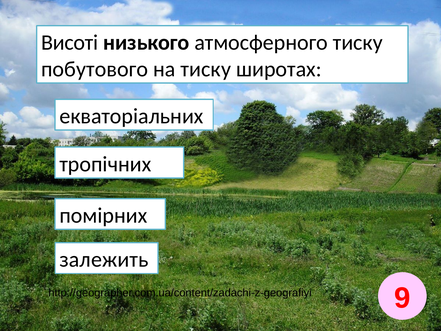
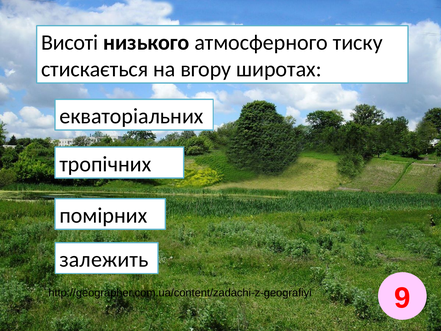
побутового: побутового -> стискається
на тиску: тиску -> вгору
